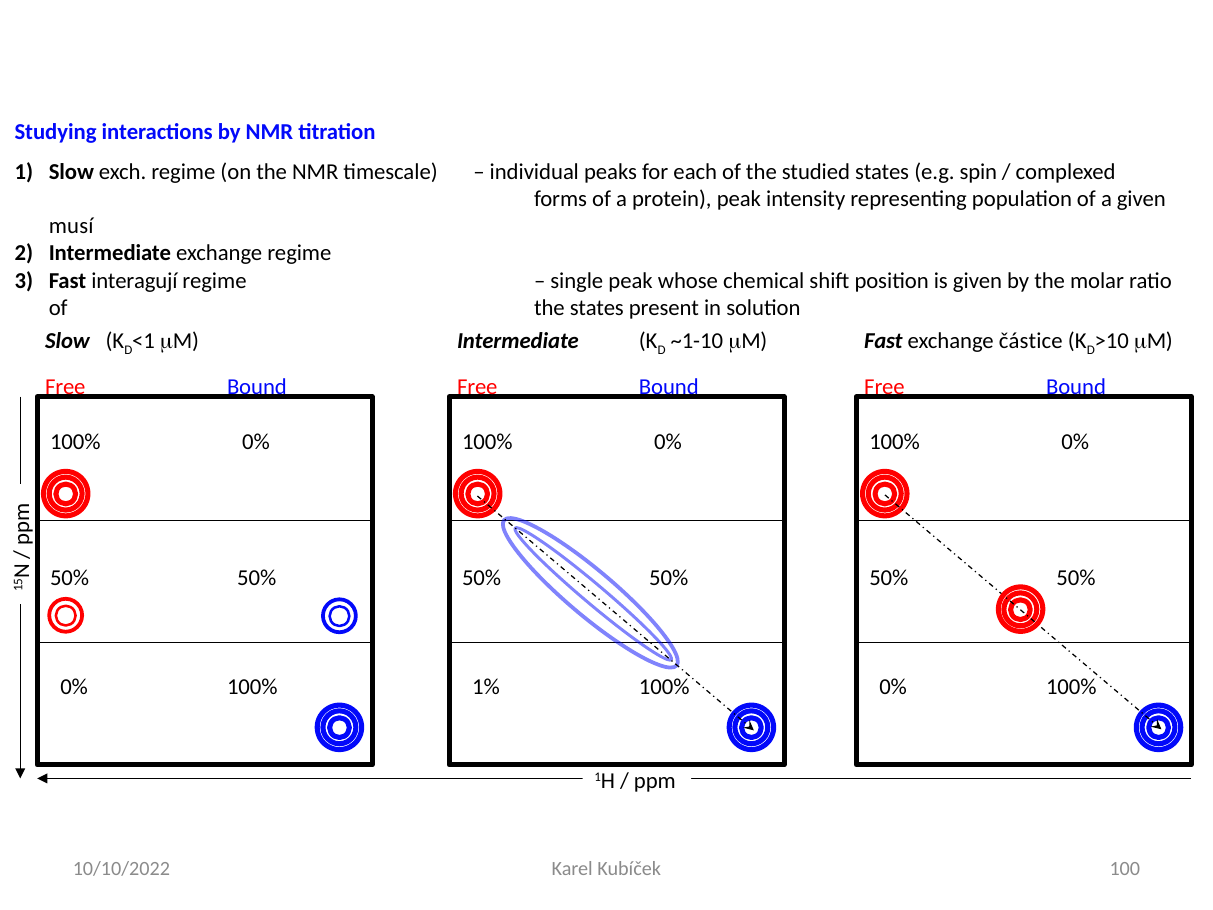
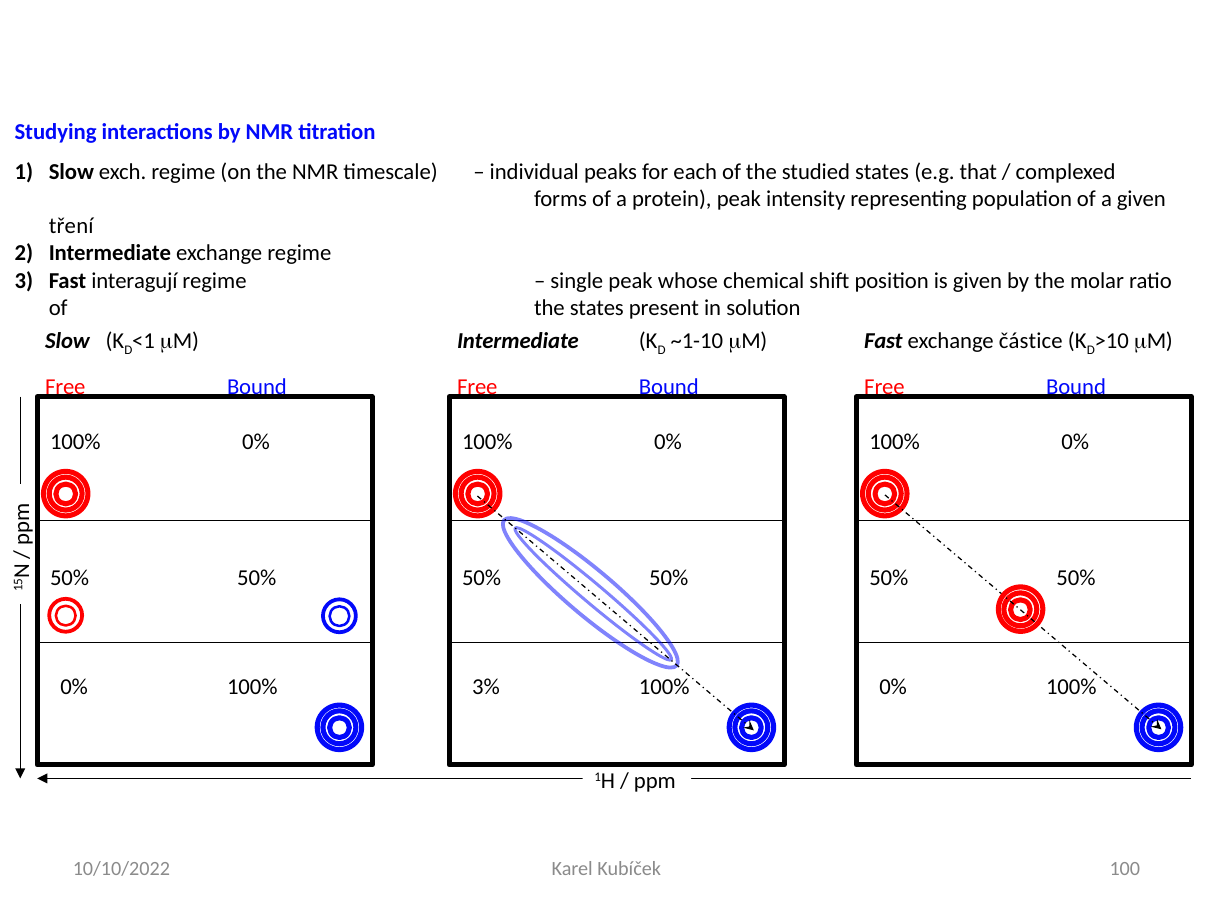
spin: spin -> that
musí: musí -> tření
1%: 1% -> 3%
